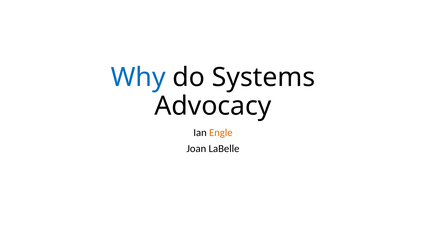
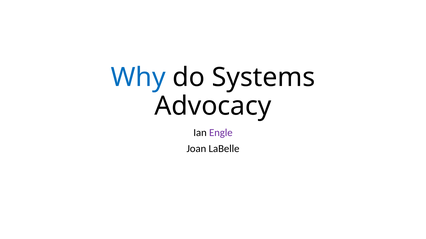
Engle colour: orange -> purple
